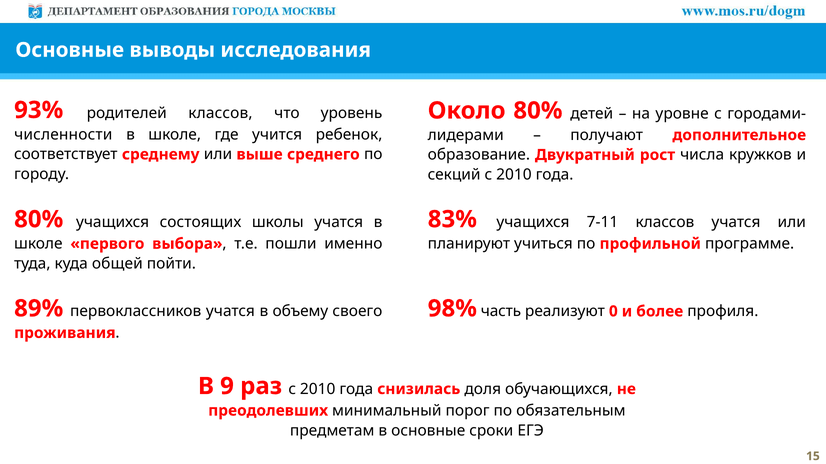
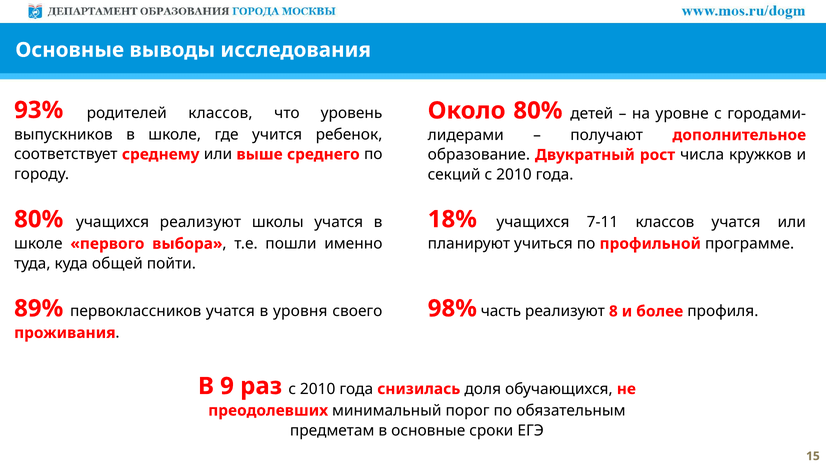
численности: численности -> выпускников
учащихся состоящих: состоящих -> реализуют
83%: 83% -> 18%
объему: объему -> уровня
0: 0 -> 8
